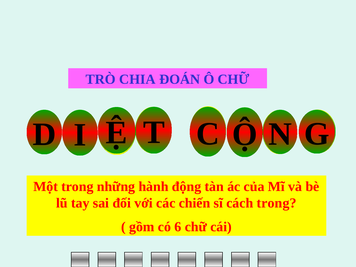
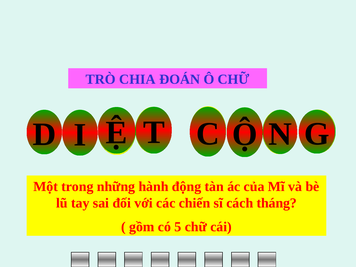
cách trong: trong -> tháng
6: 6 -> 5
